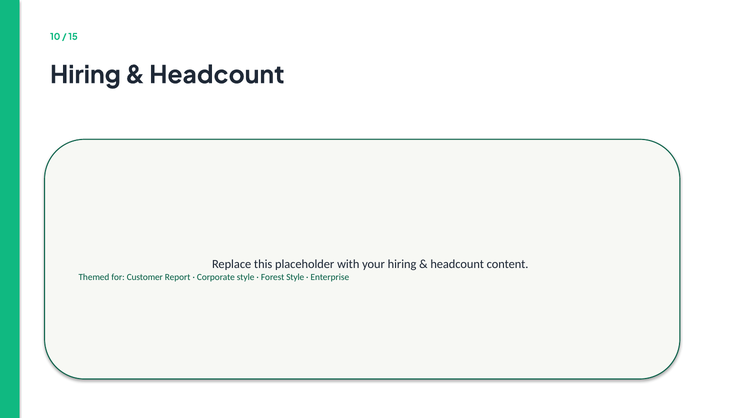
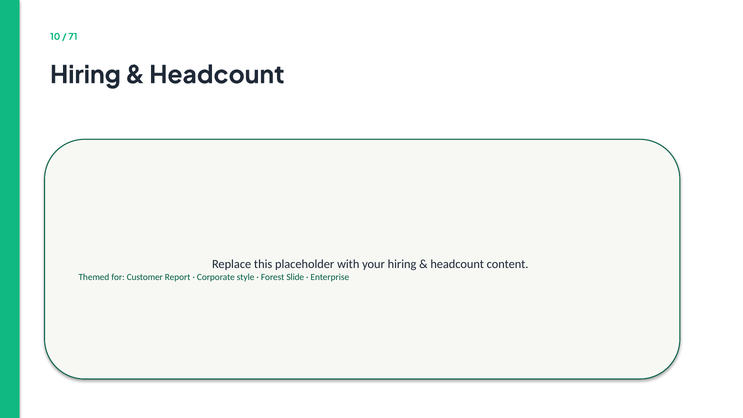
15: 15 -> 71
Forest Style: Style -> Slide
